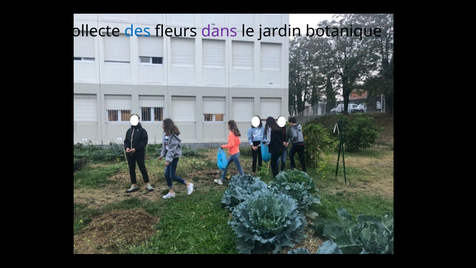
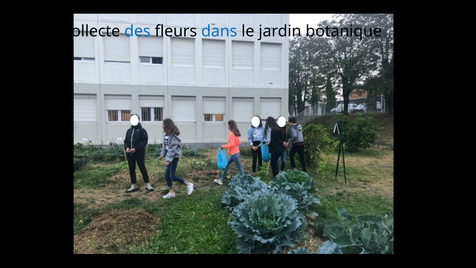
dans colour: purple -> blue
